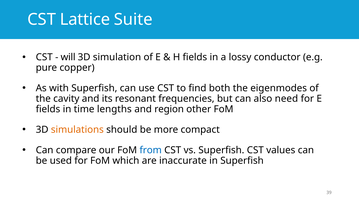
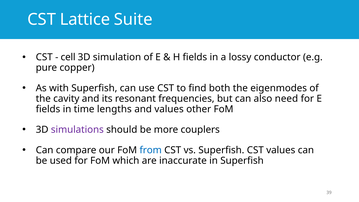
will: will -> cell
and region: region -> values
simulations colour: orange -> purple
compact: compact -> couplers
